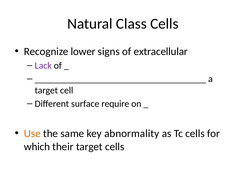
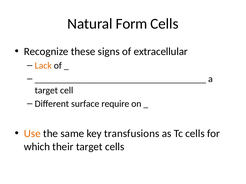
Class: Class -> Form
lower: lower -> these
Lack colour: purple -> orange
abnormality: abnormality -> transfusions
